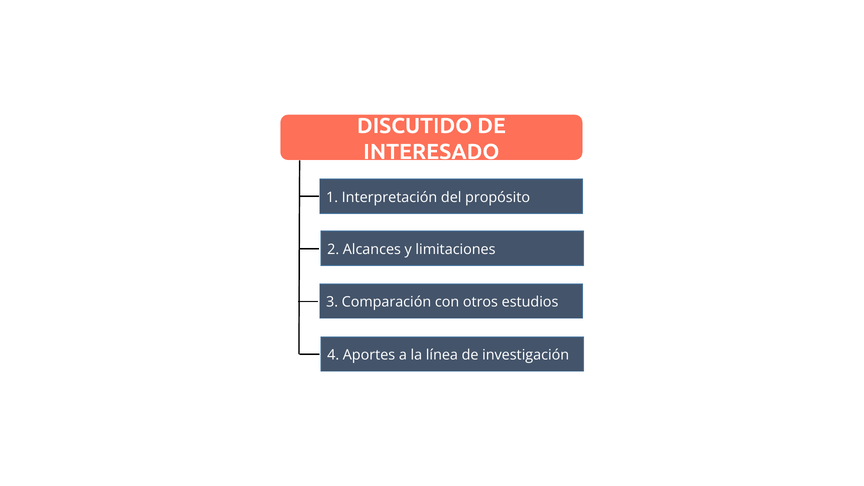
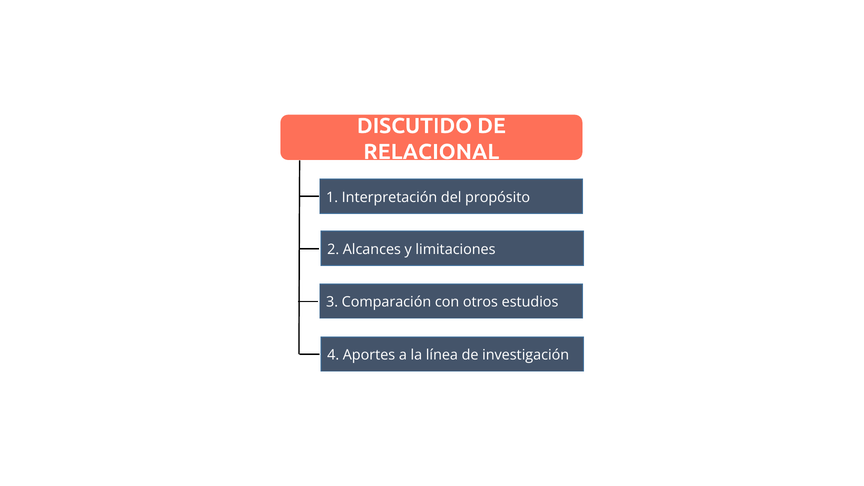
INTERESADO: INTERESADO -> RELACIONAL
